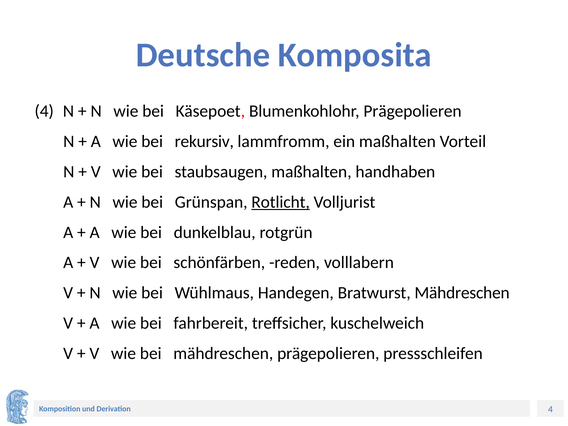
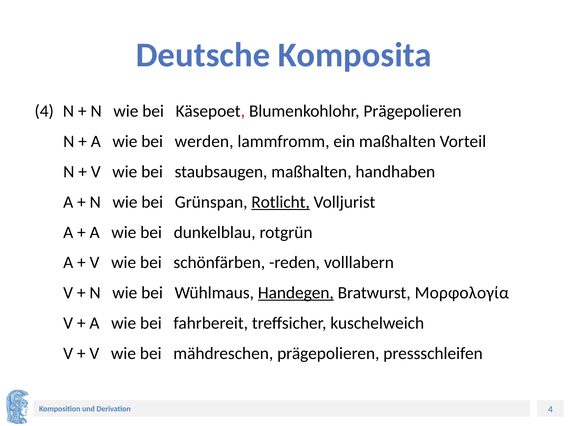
rekursiv: rekursiv -> werden
Handegen underline: none -> present
Bratwurst Mähdreschen: Mähdreschen -> Μορφολογία
